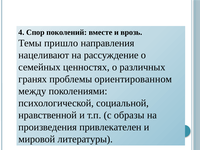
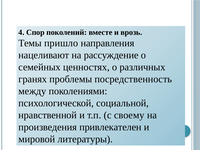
ориентированном: ориентированном -> посредственность
образы: образы -> своему
